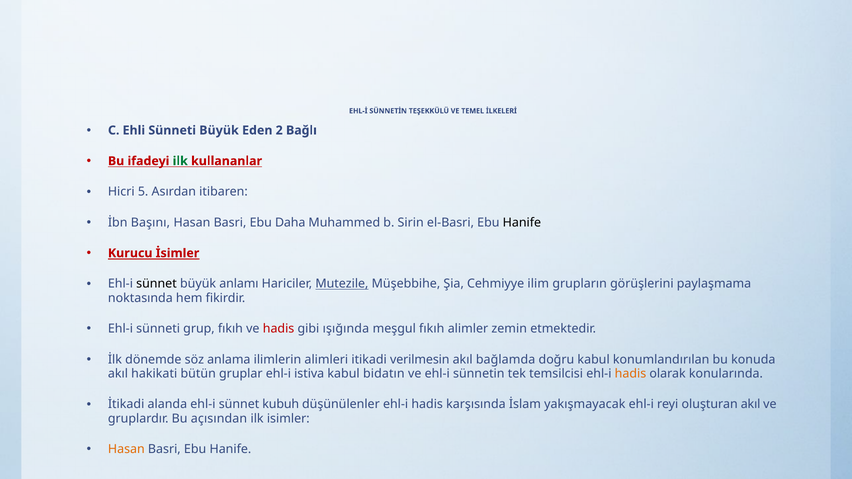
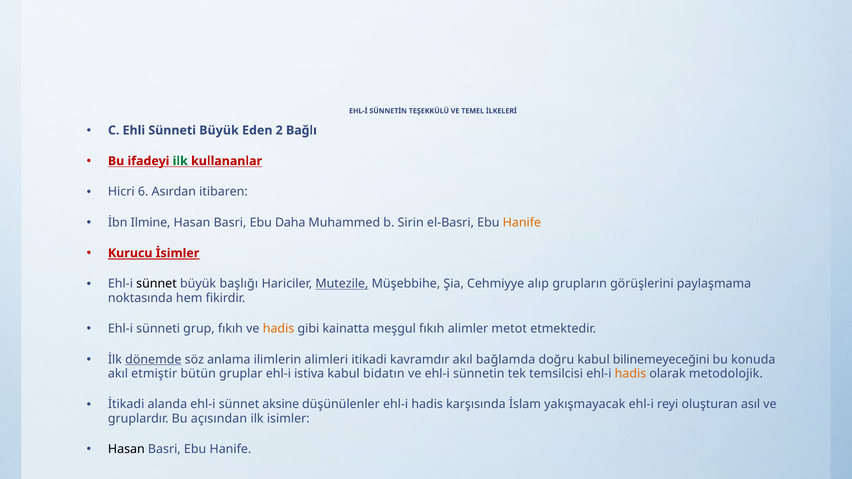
5: 5 -> 6
Başını: Başını -> Ilmine
Hanife at (522, 223) colour: black -> orange
anlamı: anlamı -> başlığı
ilim: ilim -> alıp
hadis at (279, 329) colour: red -> orange
ışığında: ışığında -> kainatta
zemin: zemin -> metot
dönemde underline: none -> present
verilmesin: verilmesin -> kavramdır
konumlandırılan: konumlandırılan -> bilinemeyeceğini
hakikati: hakikati -> etmiştir
konularında: konularında -> metodolojik
kubuh: kubuh -> aksine
oluşturan akıl: akıl -> asıl
Hasan at (126, 449) colour: orange -> black
